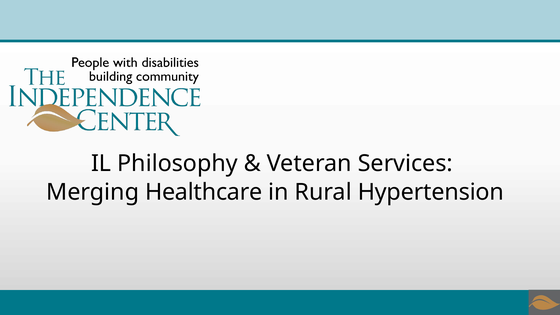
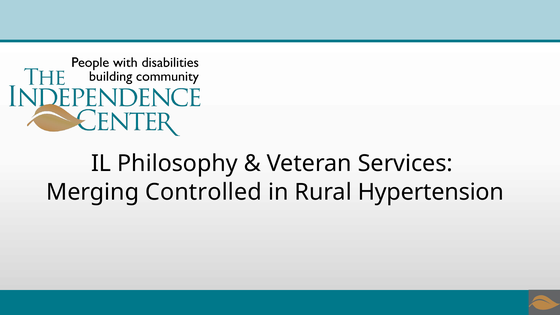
Healthcare: Healthcare -> Controlled
